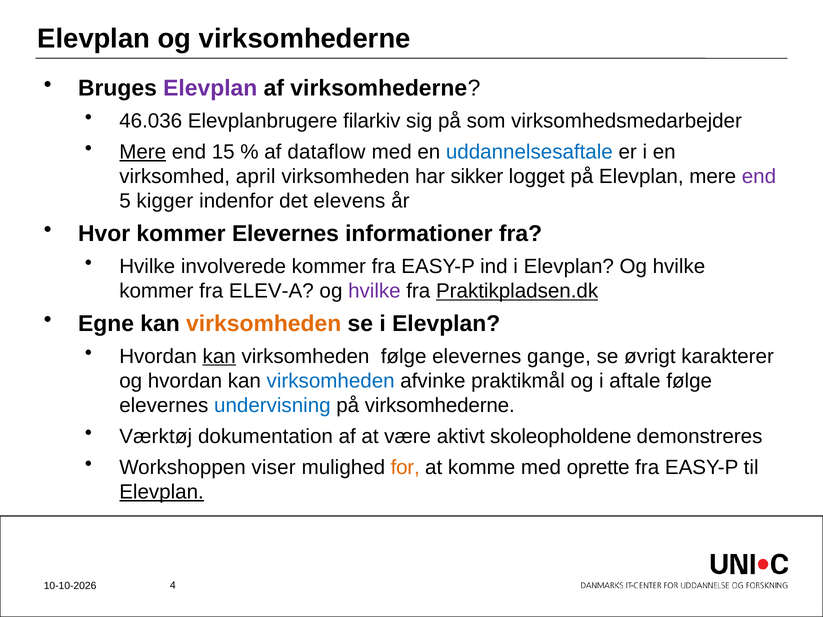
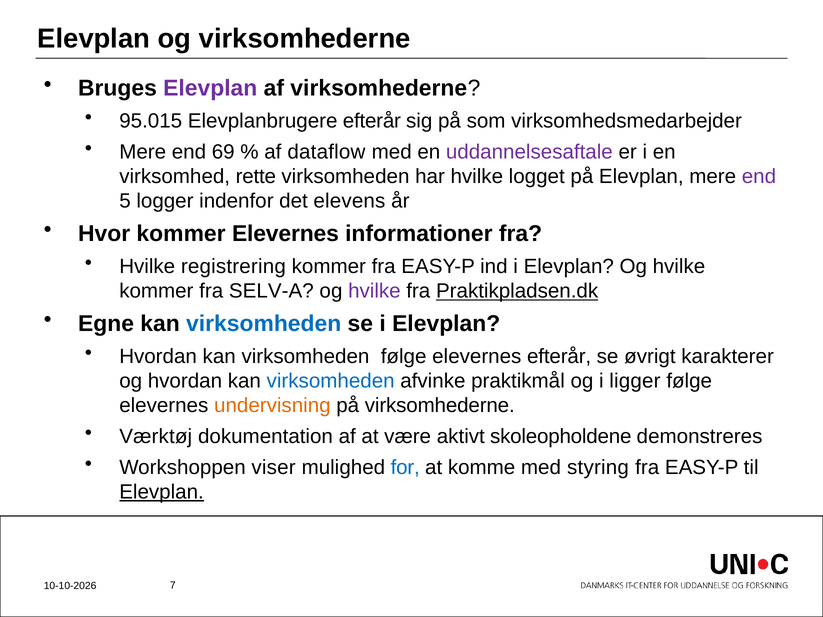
46.036: 46.036 -> 95.015
Elevplanbrugere filarkiv: filarkiv -> efterår
Mere at (143, 152) underline: present -> none
15: 15 -> 69
uddannelsesaftale colour: blue -> purple
april: april -> rette
har sikker: sikker -> hvilke
kigger: kigger -> logger
involverede: involverede -> registrering
ELEV-A: ELEV-A -> SELV-A
virksomheden at (264, 324) colour: orange -> blue
kan at (219, 356) underline: present -> none
elevernes gange: gange -> efterår
aftale: aftale -> ligger
undervisning colour: blue -> orange
for colour: orange -> blue
oprette: oprette -> styring
4: 4 -> 7
